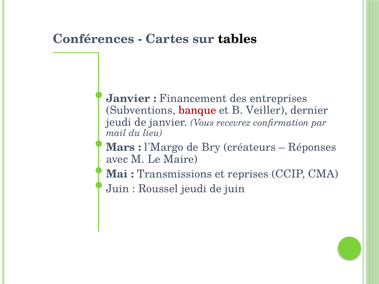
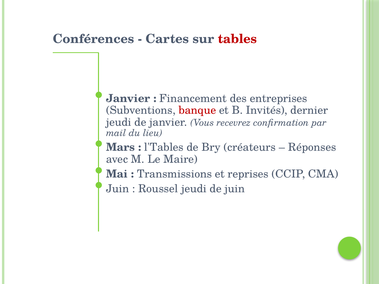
tables colour: black -> red
Veiller: Veiller -> Invités
l'Margo: l'Margo -> l'Tables
